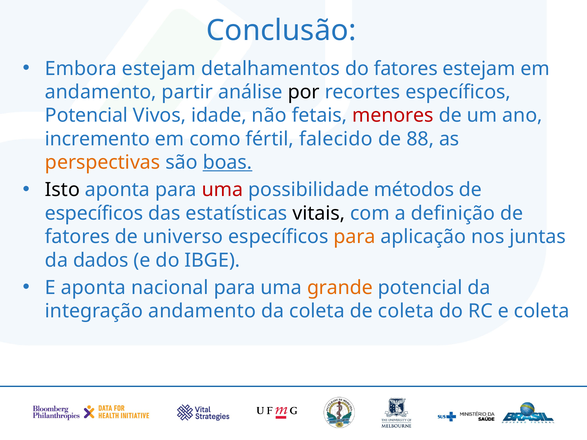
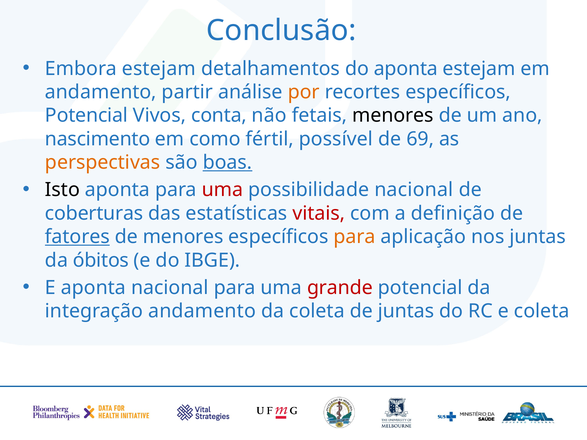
do fatores: fatores -> aponta
por colour: black -> orange
idade: idade -> conta
menores at (393, 116) colour: red -> black
incremento: incremento -> nascimento
falecido: falecido -> possível
88: 88 -> 69
possibilidade métodos: métodos -> nacional
específicos at (94, 213): específicos -> coberturas
vitais colour: black -> red
fatores at (77, 237) underline: none -> present
de universo: universo -> menores
dados: dados -> óbitos
grande colour: orange -> red
de coleta: coleta -> juntas
